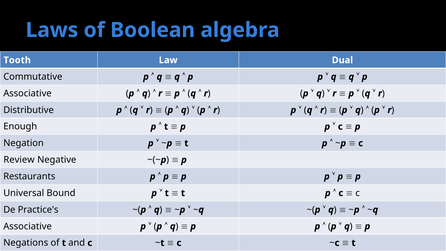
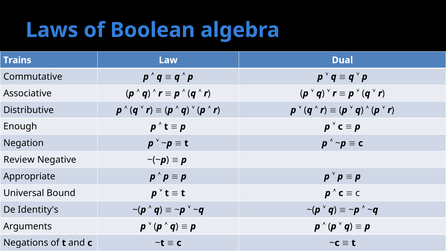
Tooth: Tooth -> Trains
Restaurants: Restaurants -> Appropriate
Practice's: Practice's -> Identity's
Associative at (28, 226): Associative -> Arguments
